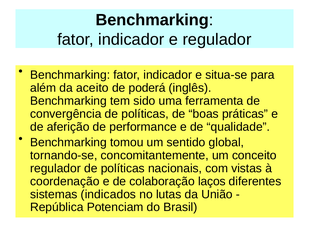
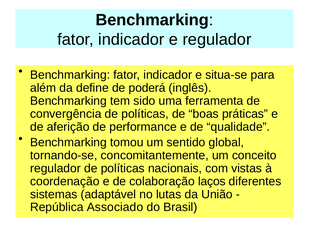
aceito: aceito -> define
indicados: indicados -> adaptável
Potenciam: Potenciam -> Associado
